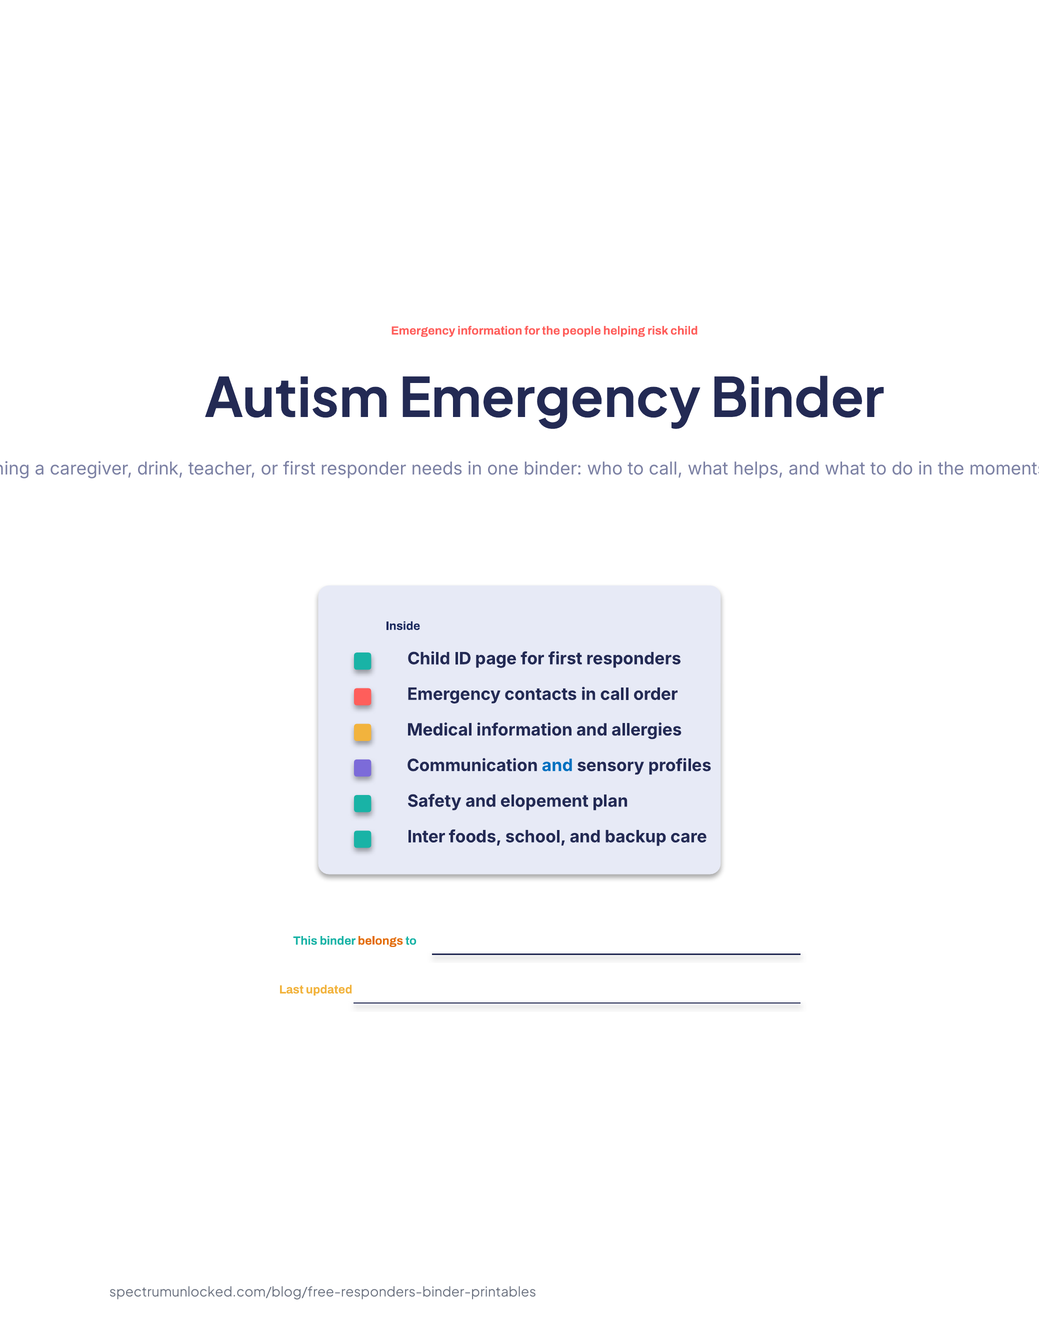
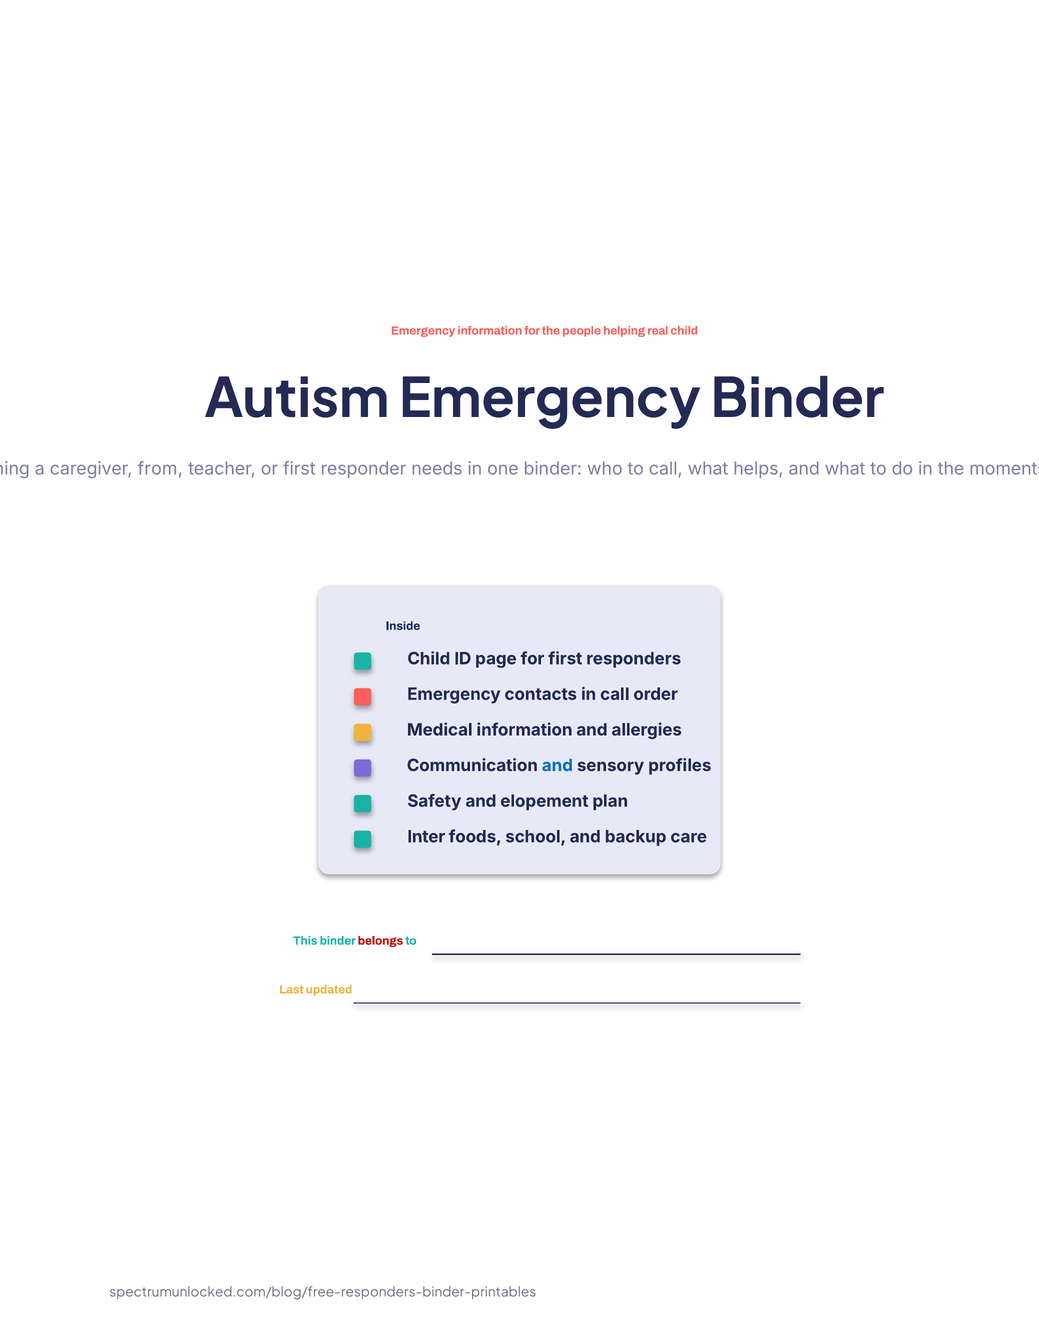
risk: risk -> real
drink: drink -> from
belongs colour: orange -> red
